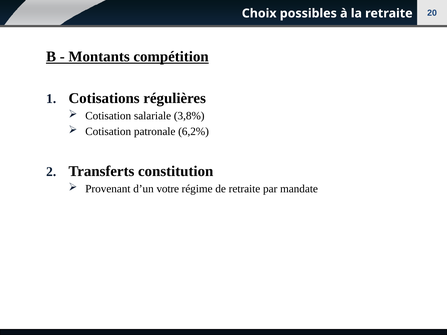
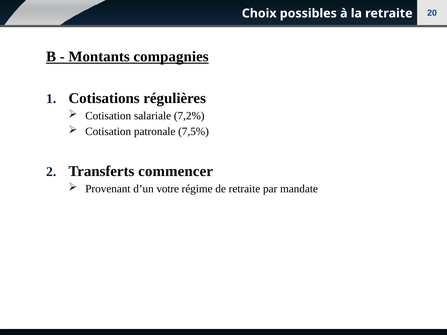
compétition: compétition -> compagnies
3,8%: 3,8% -> 7,2%
6,2%: 6,2% -> 7,5%
constitution: constitution -> commencer
